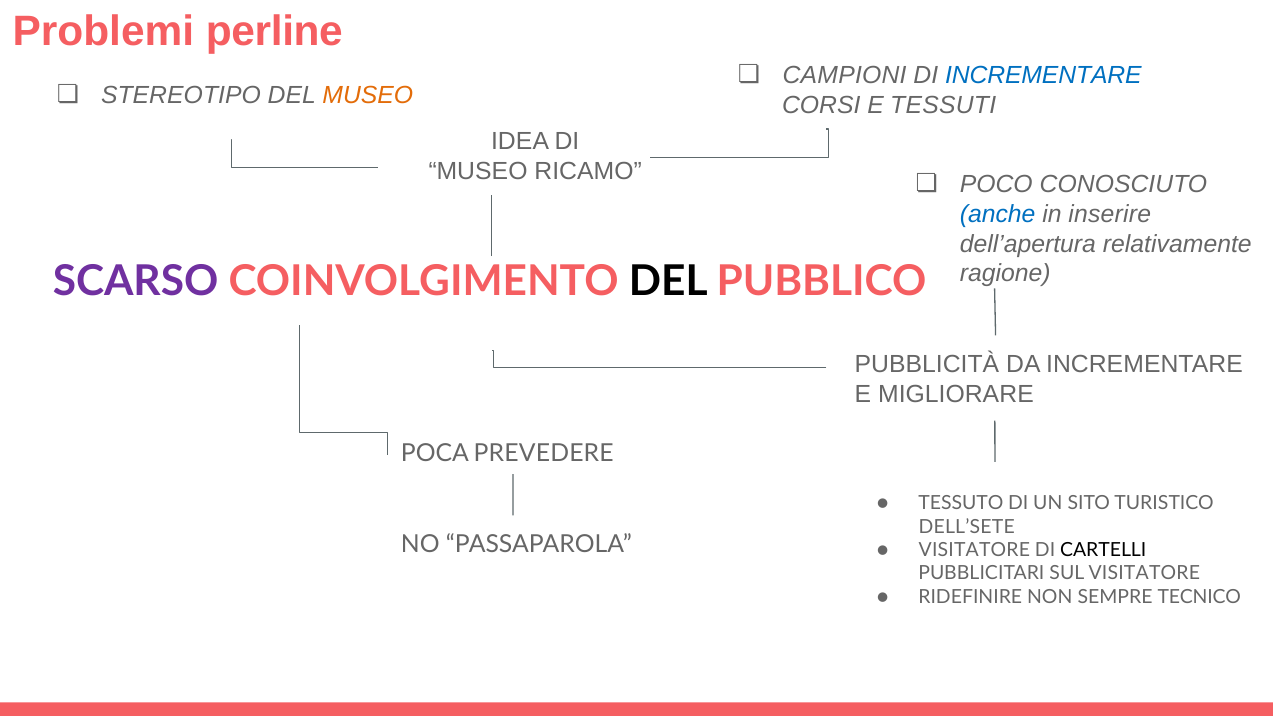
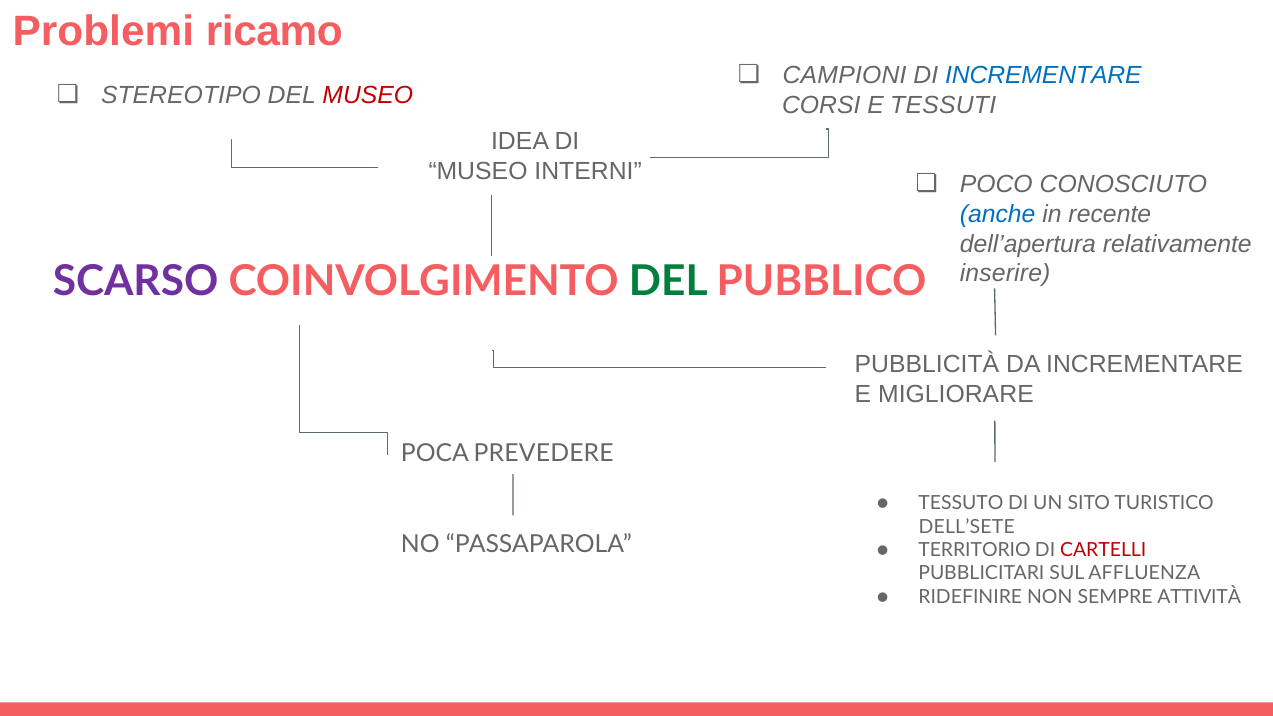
perline: perline -> ricamo
MUSEO at (368, 95) colour: orange -> red
RICAMO: RICAMO -> INTERNI
inserire: inserire -> recente
ragione: ragione -> inserire
DEL at (668, 282) colour: black -> green
VISITATORE at (974, 550): VISITATORE -> TERRITORIO
CARTELLI colour: black -> red
SUL VISITATORE: VISITATORE -> AFFLUENZA
TECNICO: TECNICO -> ATTIVITÀ
